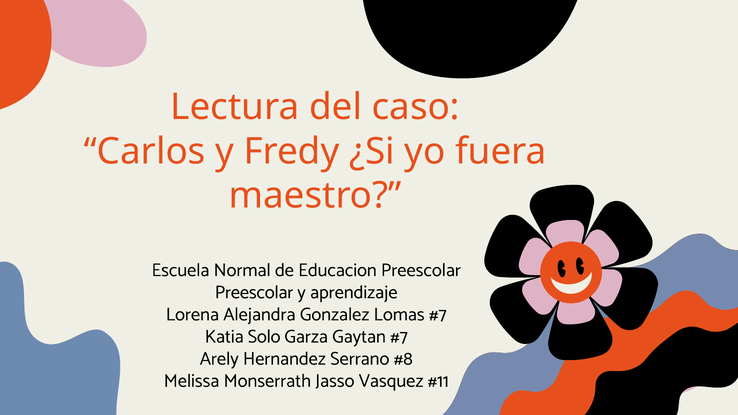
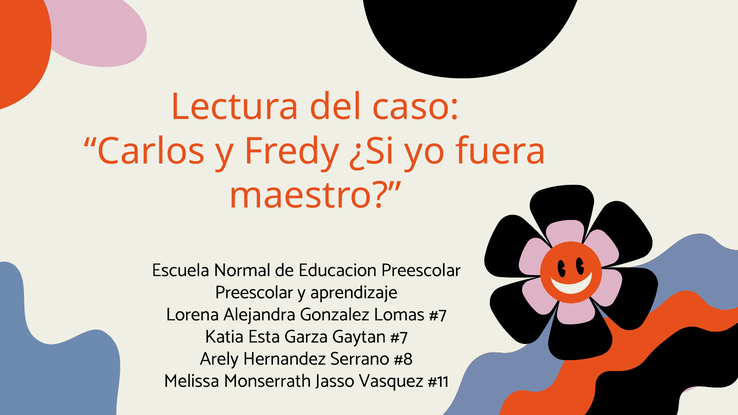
Solo: Solo -> Esta
